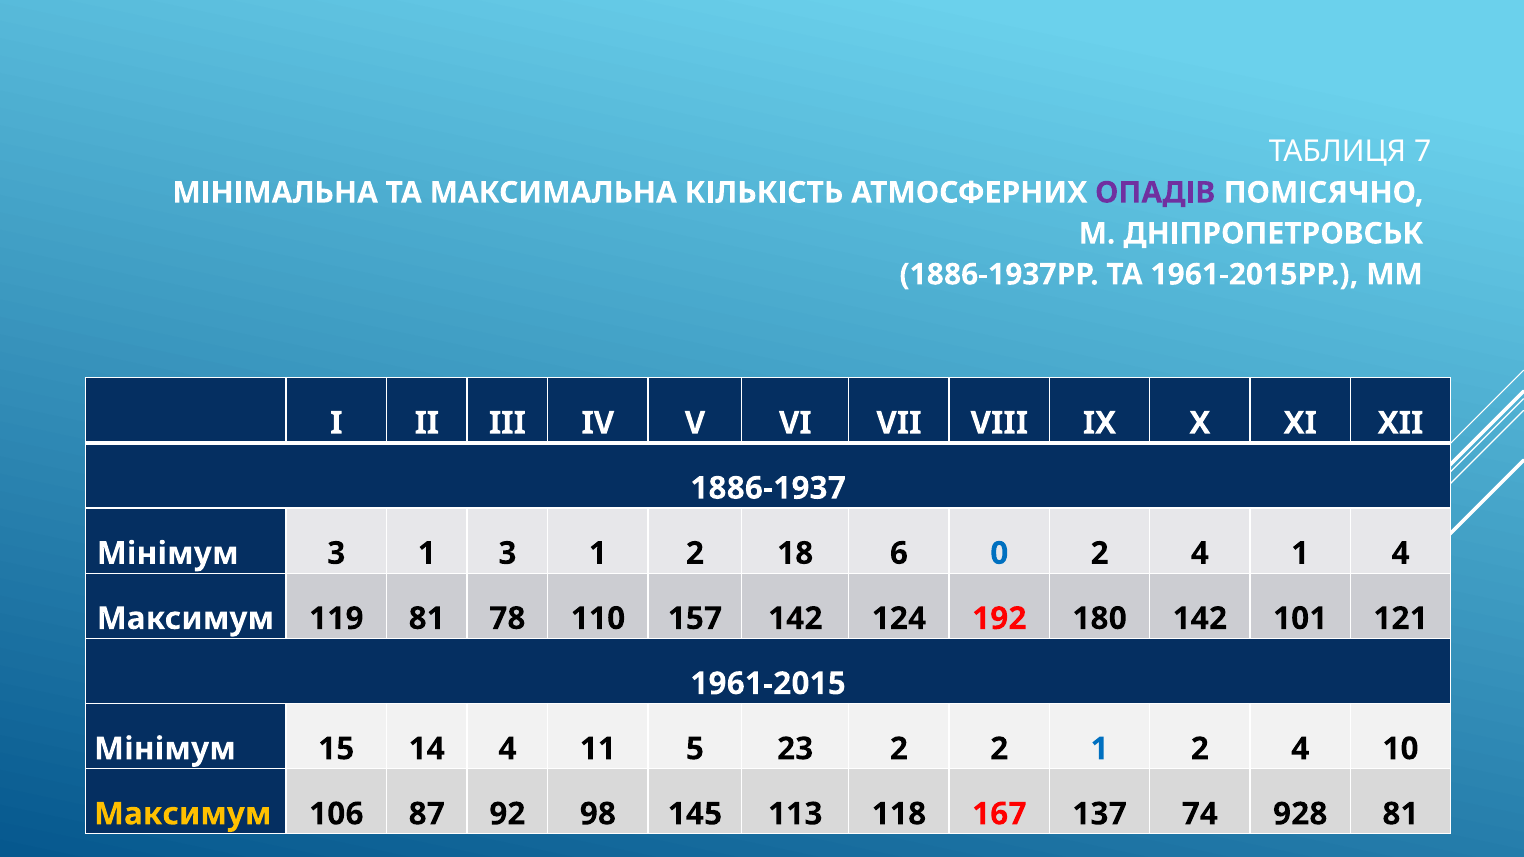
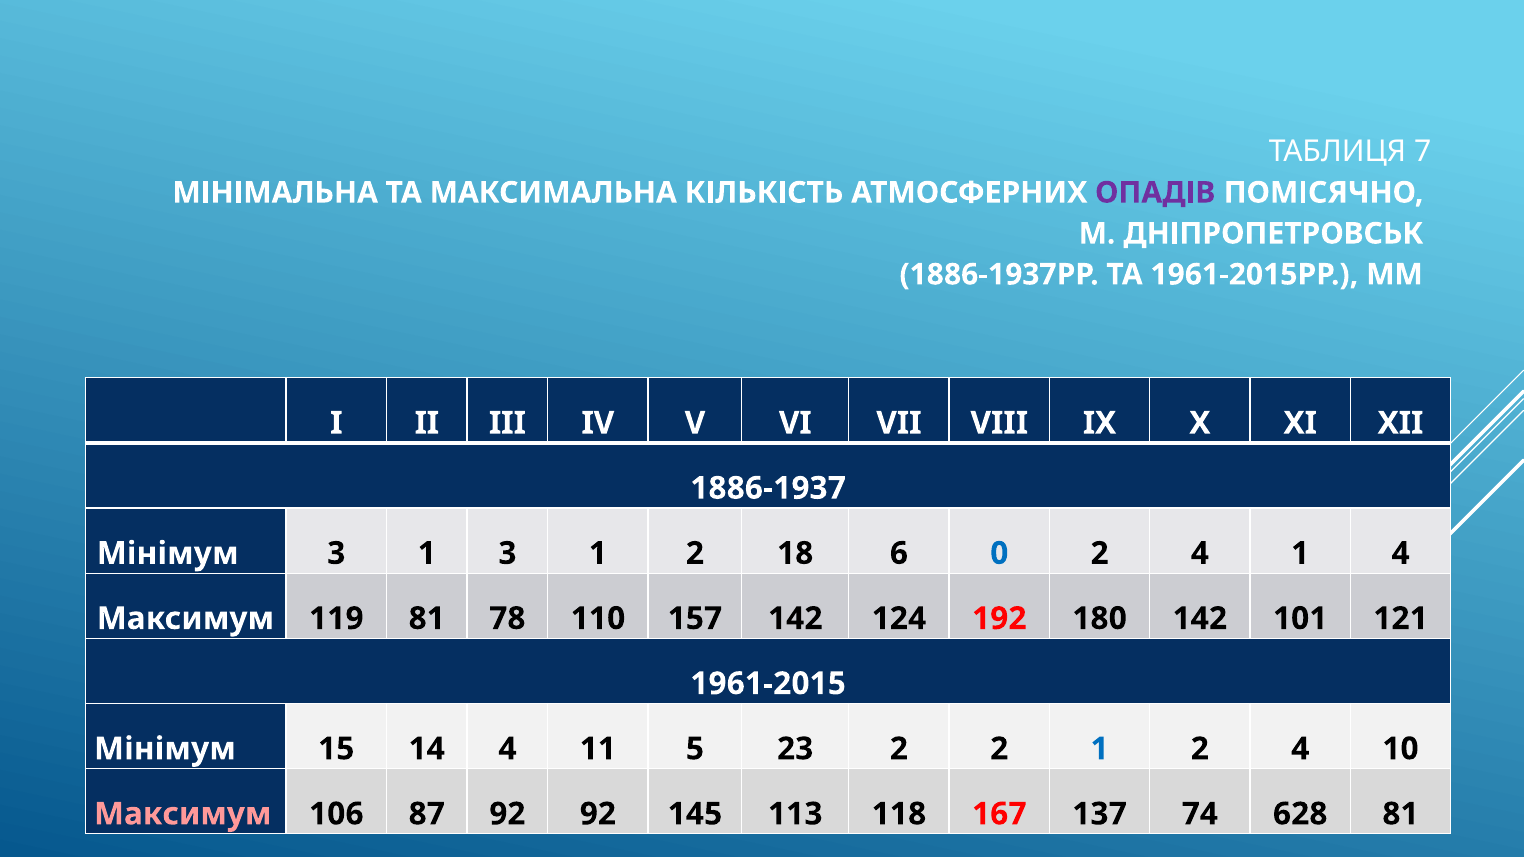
Максимум at (183, 814) colour: yellow -> pink
92 98: 98 -> 92
928: 928 -> 628
